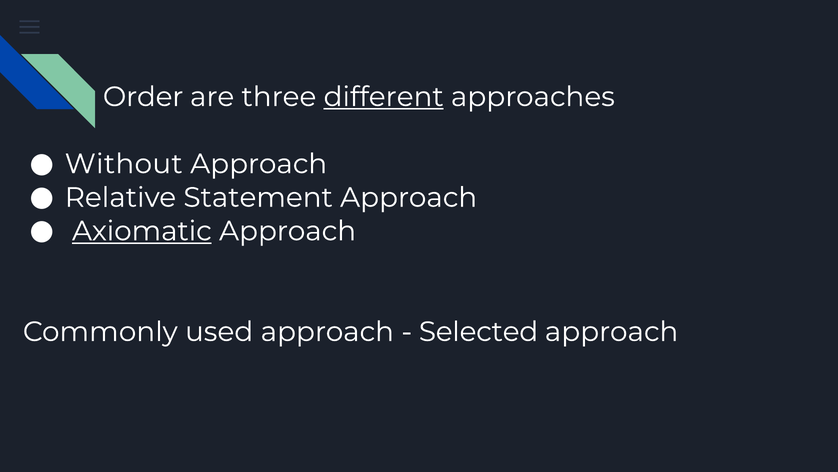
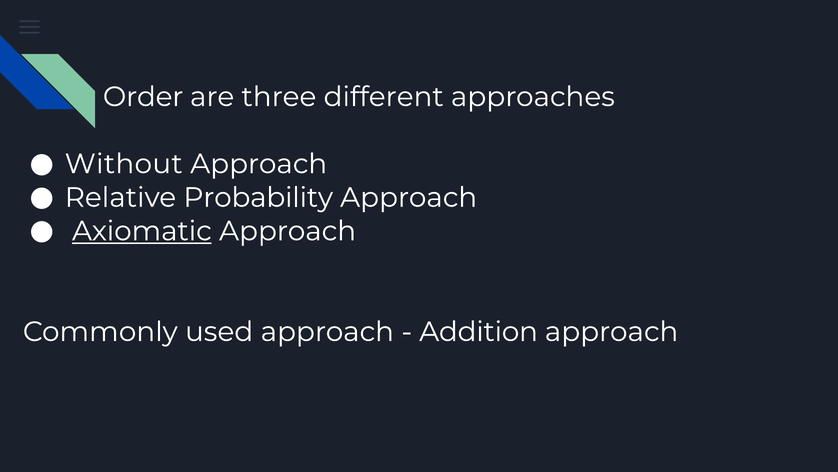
different underline: present -> none
Statement: Statement -> Probability
Selected: Selected -> Addition
